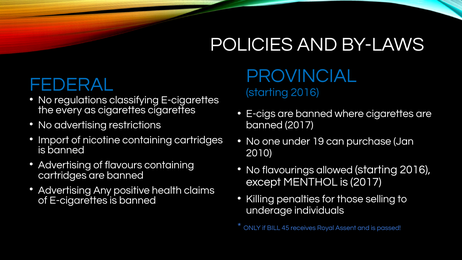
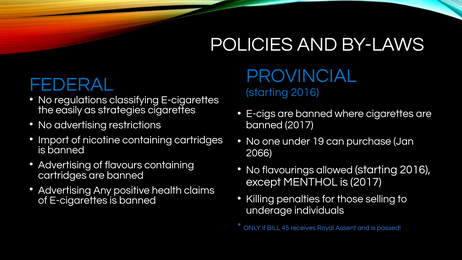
every: every -> easily
as cigarettes: cigarettes -> strategies
2010: 2010 -> 2066
